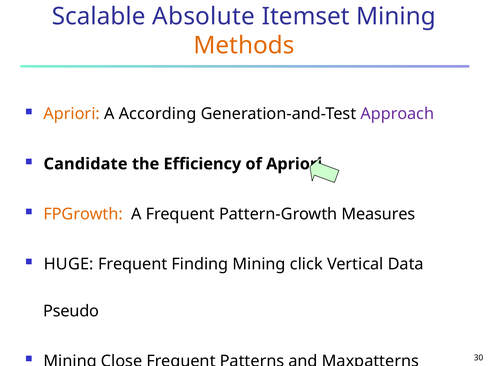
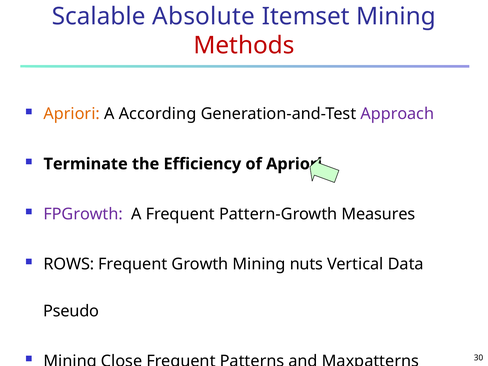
Methods colour: orange -> red
Candidate: Candidate -> Terminate
FPGrowth colour: orange -> purple
HUGE: HUGE -> ROWS
Finding: Finding -> Growth
click: click -> nuts
